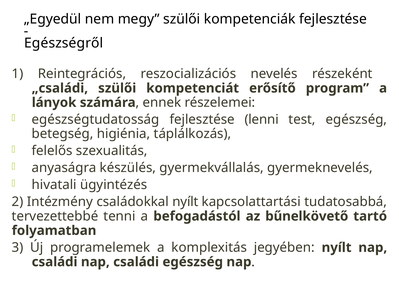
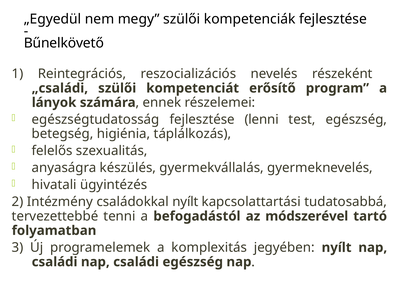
Egészségről: Egészségről -> Bűnelkövető
bűnelkövető: bűnelkövető -> módszerével
